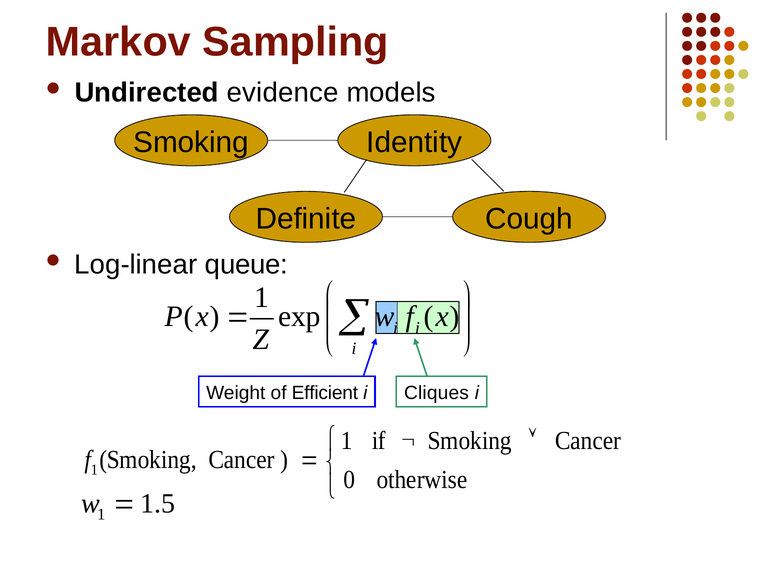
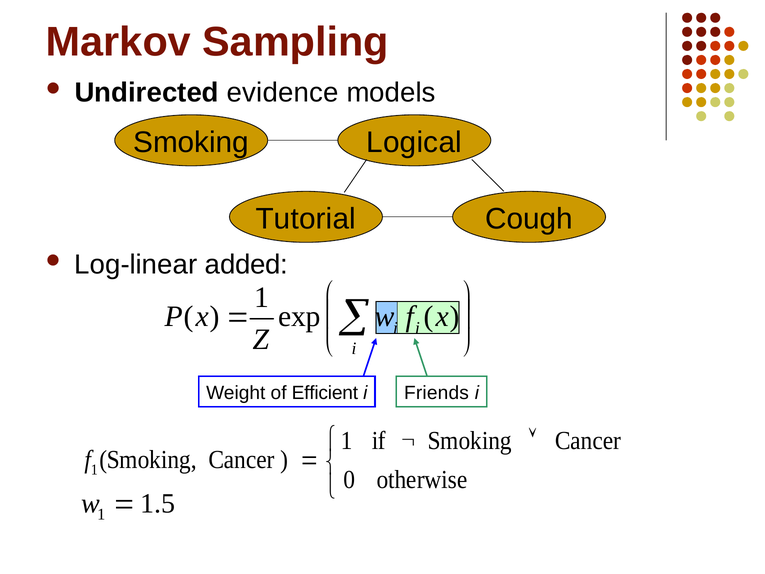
Identity: Identity -> Logical
Definite: Definite -> Tutorial
queue: queue -> added
Cliques: Cliques -> Friends
